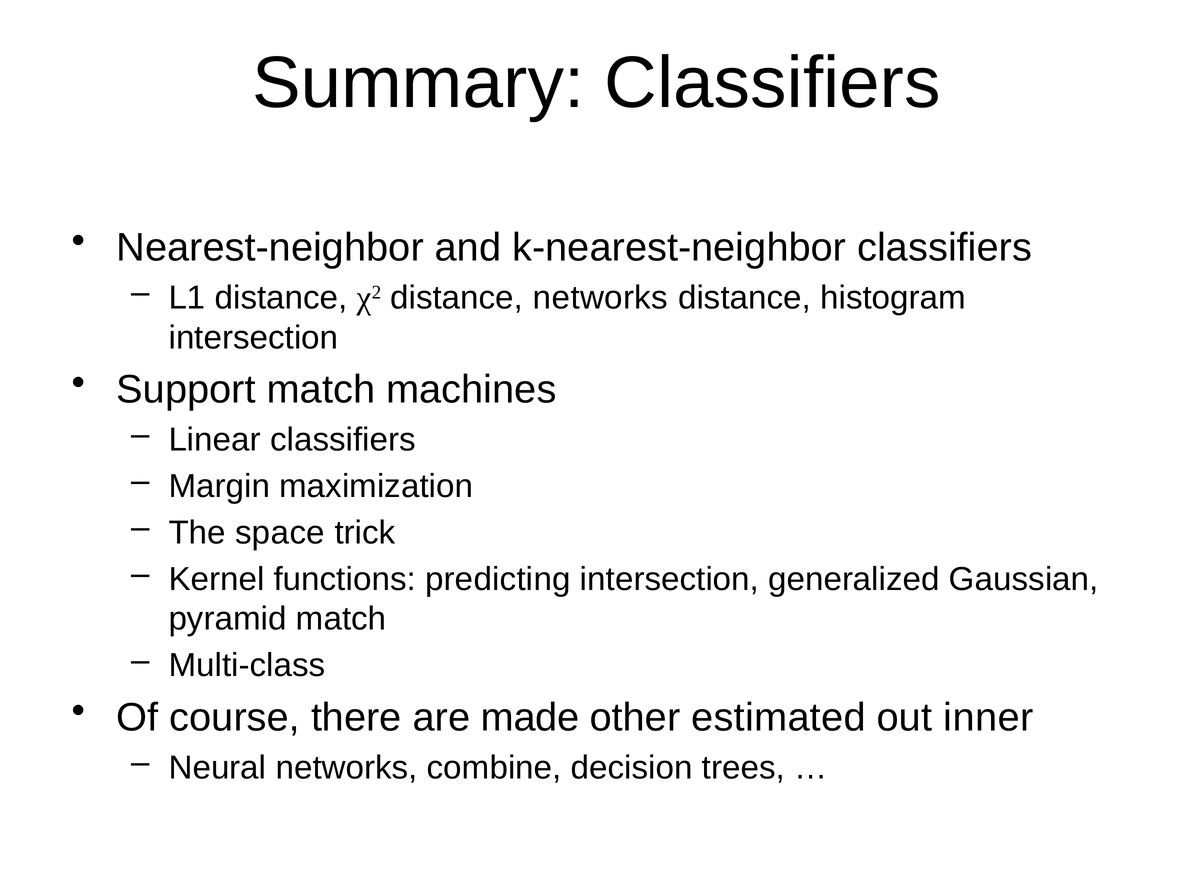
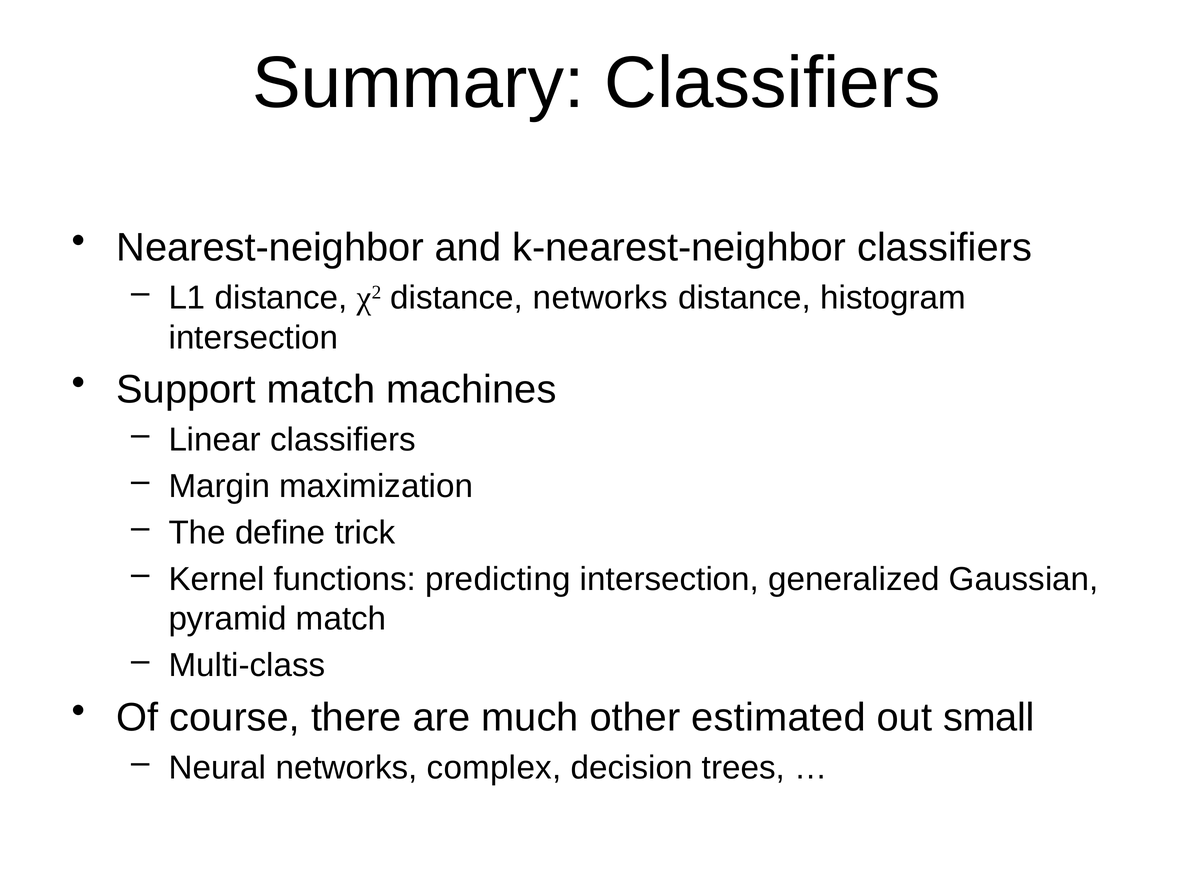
space: space -> define
made: made -> much
inner: inner -> small
combine: combine -> complex
